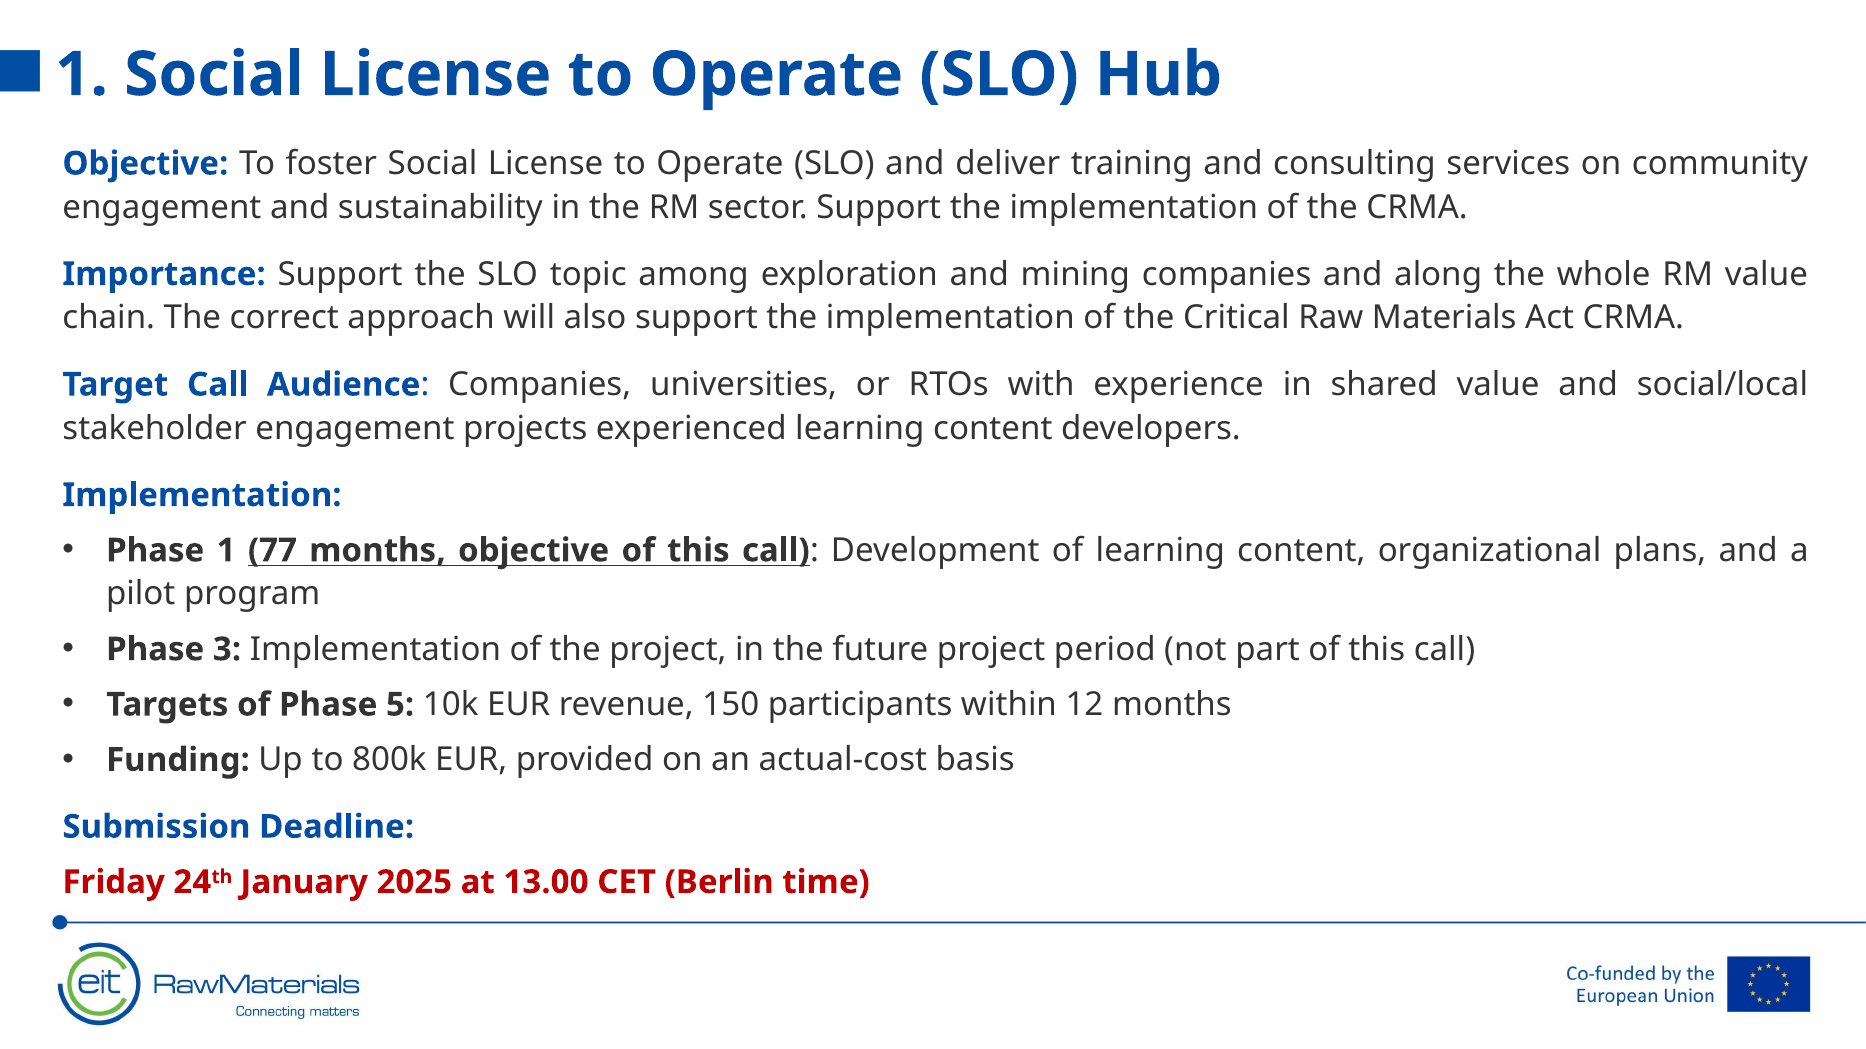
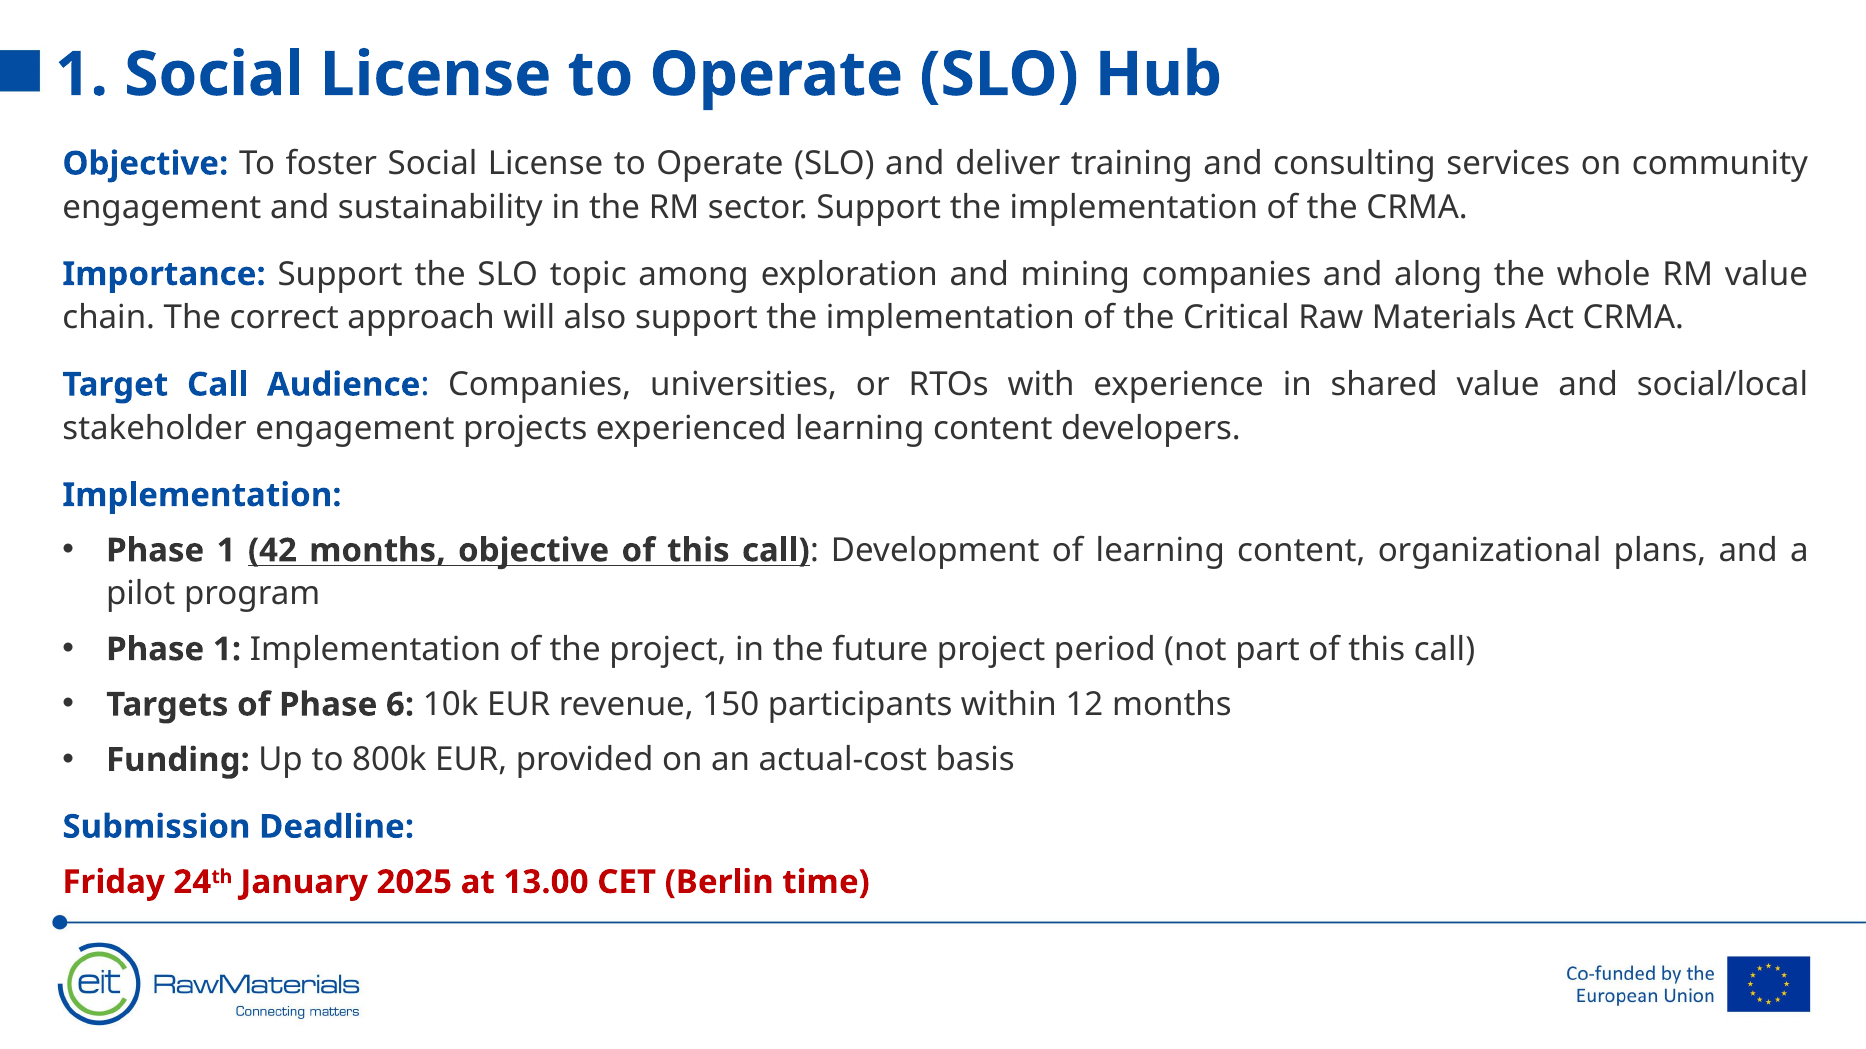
77: 77 -> 42
3 at (227, 650): 3 -> 1
5: 5 -> 6
